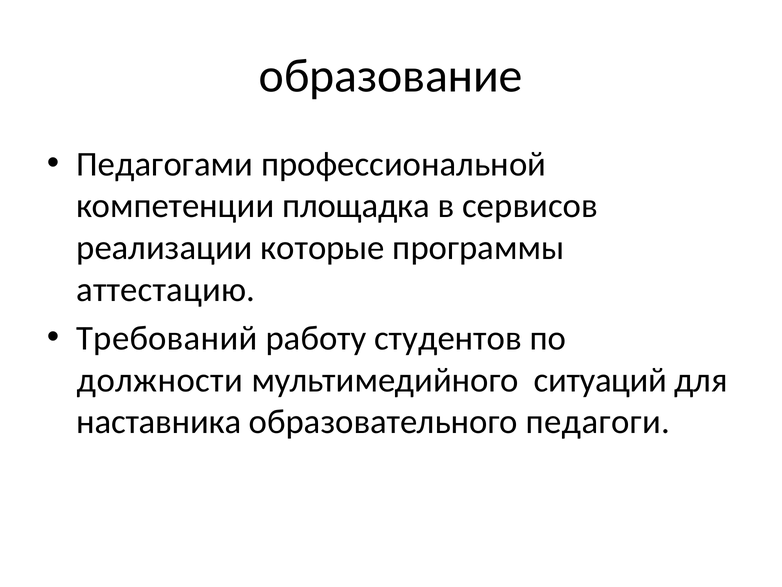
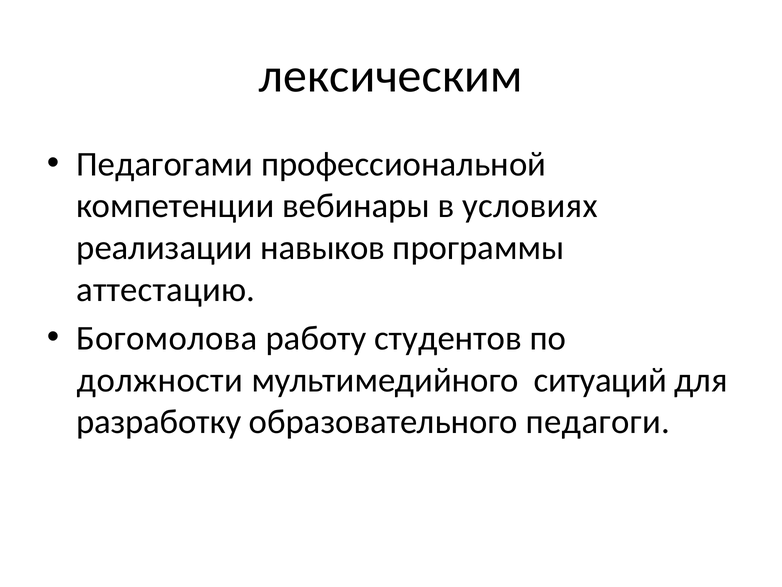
образование: образование -> лексическим
площадка: площадка -> вебинары
сервисов: сервисов -> условиях
которые: которые -> навыков
Требований: Требований -> Богомолова
наставника: наставника -> разработку
